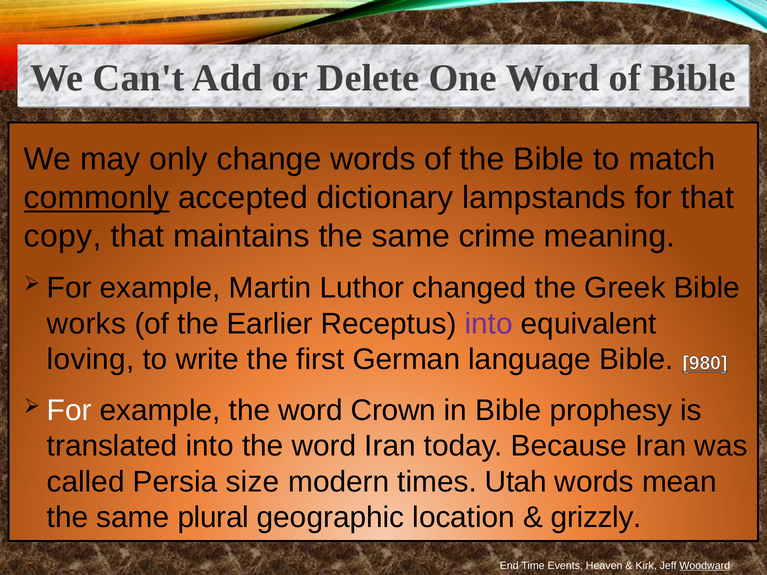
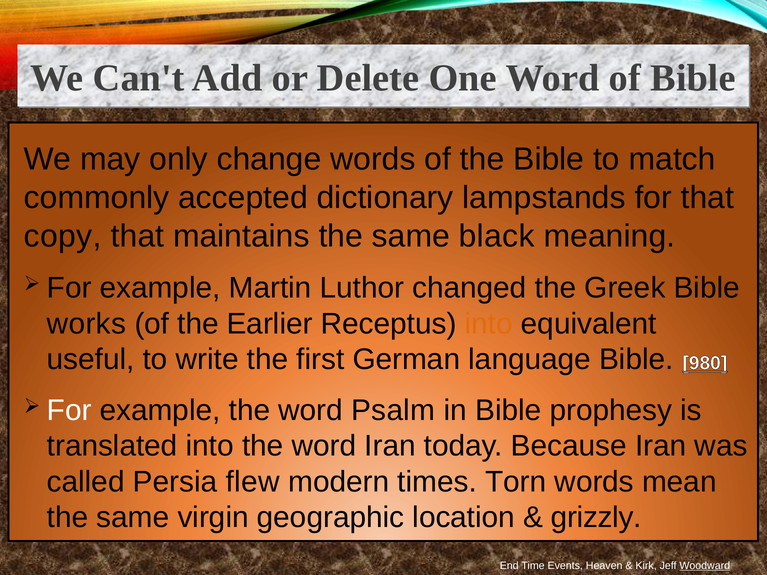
commonly underline: present -> none
crime: crime -> black
into at (489, 324) colour: purple -> orange
loving: loving -> useful
Crown: Crown -> Psalm
size: size -> flew
Utah: Utah -> Torn
plural: plural -> virgin
